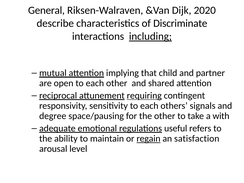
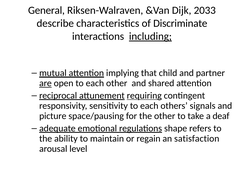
2020: 2020 -> 2033
are underline: none -> present
degree: degree -> picture
with: with -> deaf
useful: useful -> shape
regain underline: present -> none
